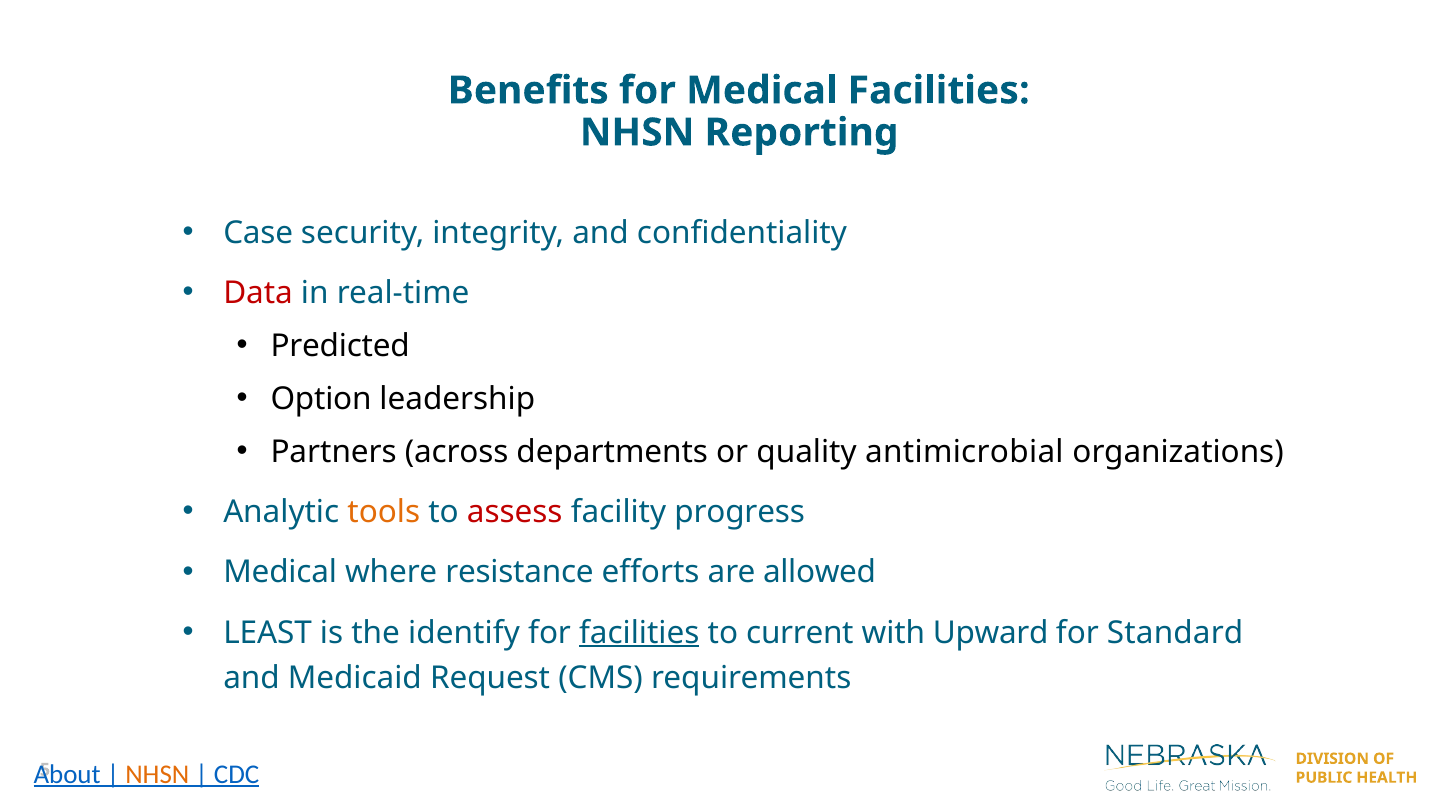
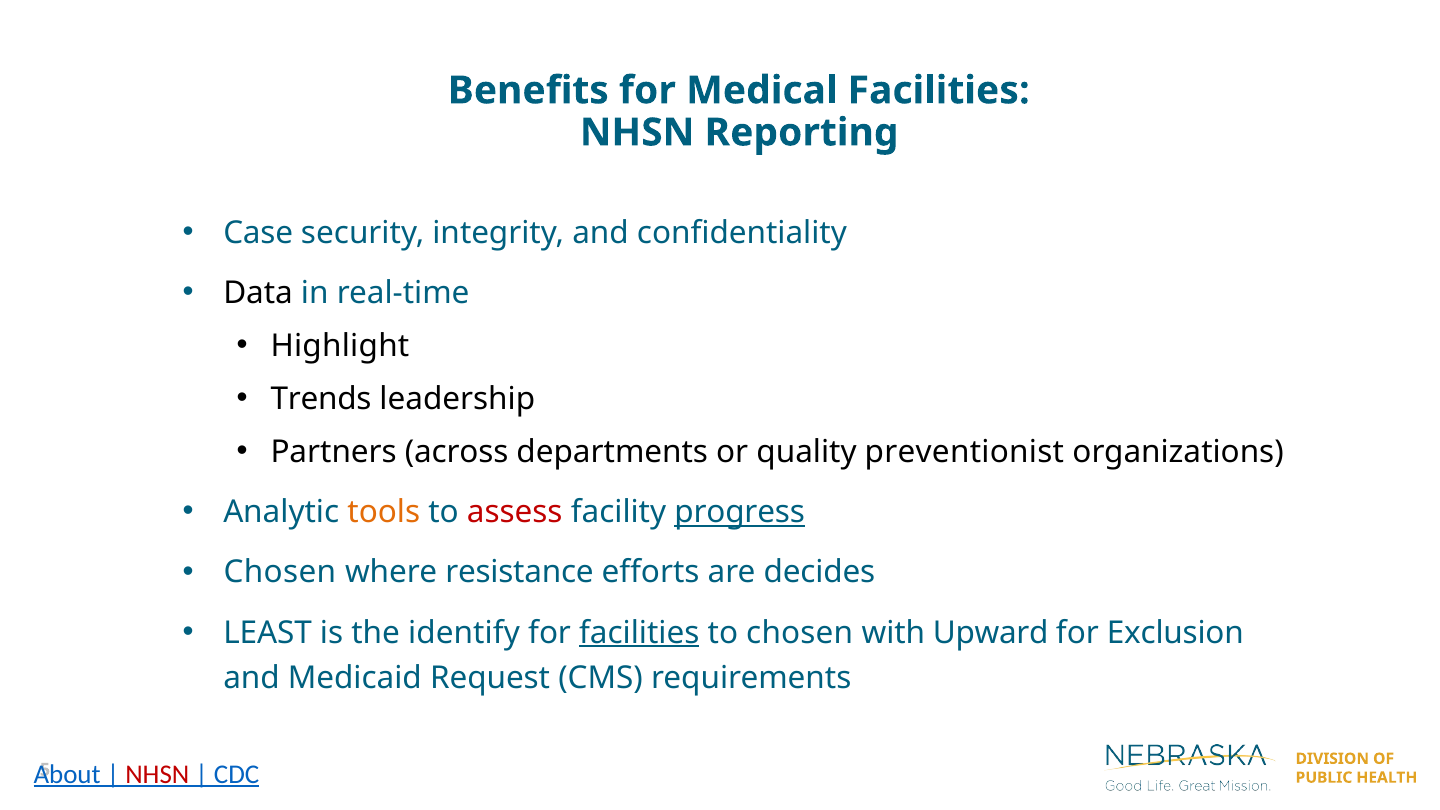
Data colour: red -> black
Predicted: Predicted -> Highlight
Option: Option -> Trends
antimicrobial: antimicrobial -> preventionist
progress underline: none -> present
Medical at (280, 572): Medical -> Chosen
allowed: allowed -> decides
to current: current -> chosen
Standard: Standard -> Exclusion
NHSN at (157, 774) colour: orange -> red
